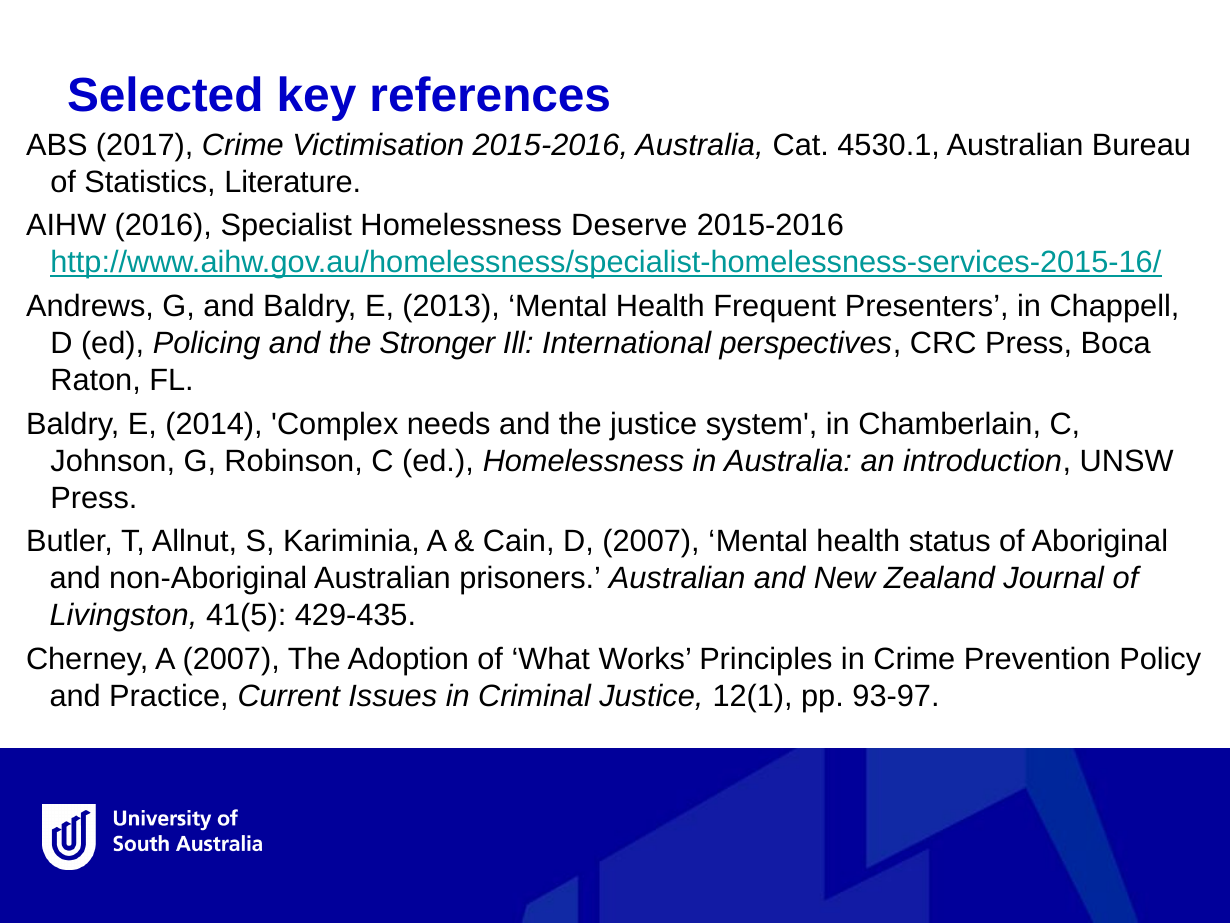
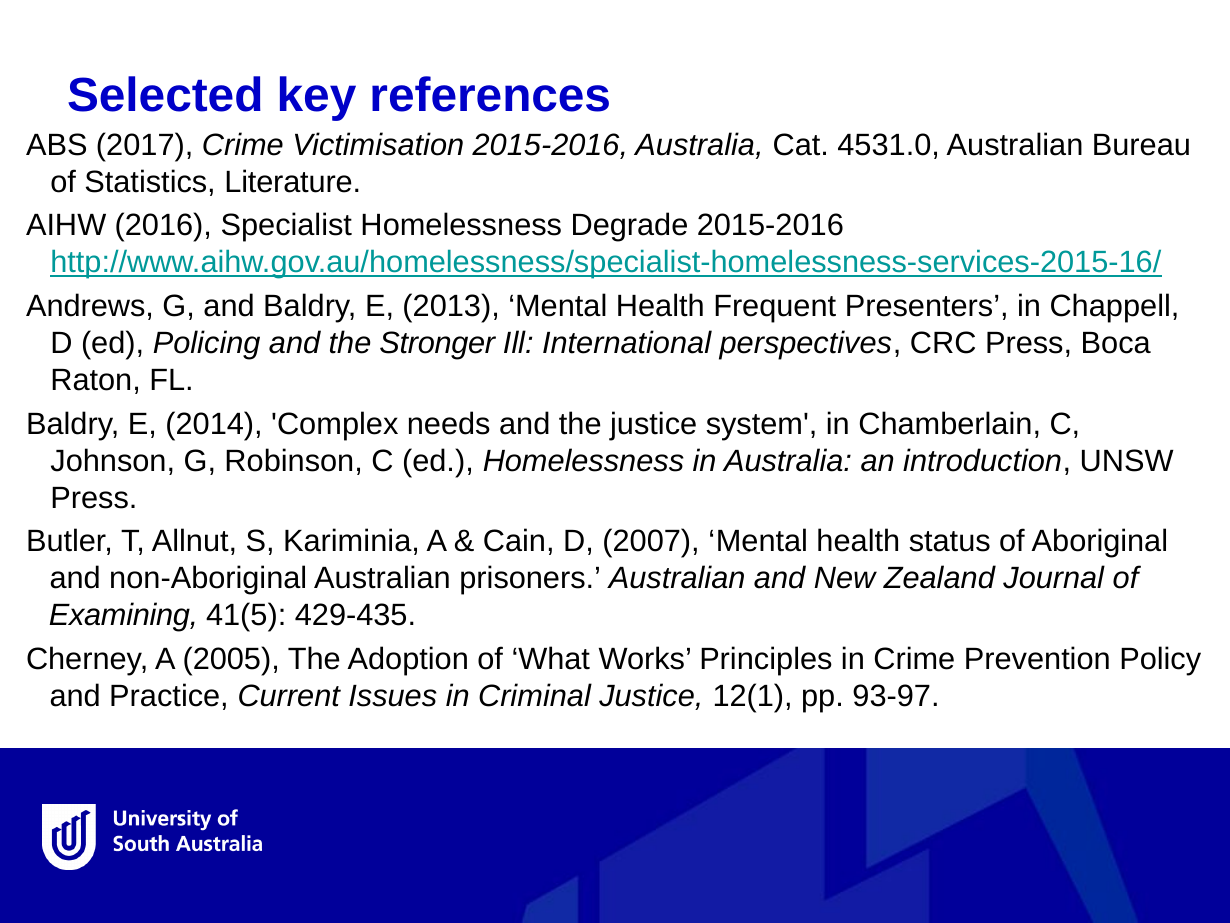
4530.1: 4530.1 -> 4531.0
Deserve: Deserve -> Degrade
Livingston: Livingston -> Examining
A 2007: 2007 -> 2005
